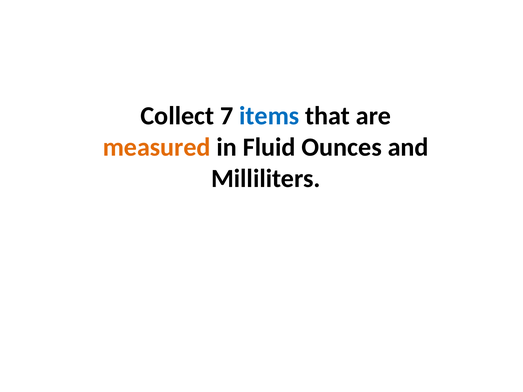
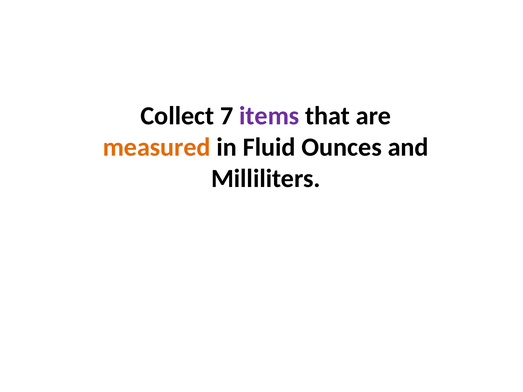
items colour: blue -> purple
